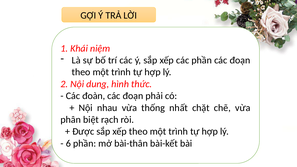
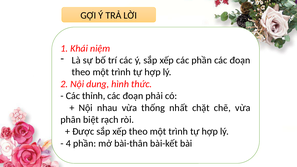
đoàn: đoàn -> thỉnh
6: 6 -> 4
